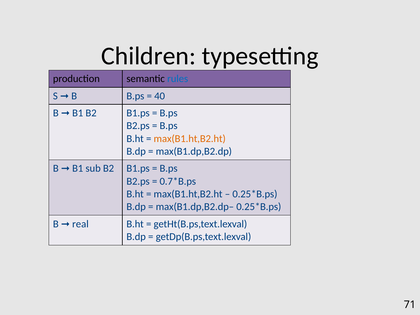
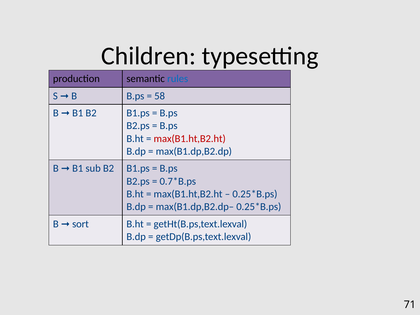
40: 40 -> 58
max(B1.ht,B2.ht at (190, 139) colour: orange -> red
real: real -> sort
